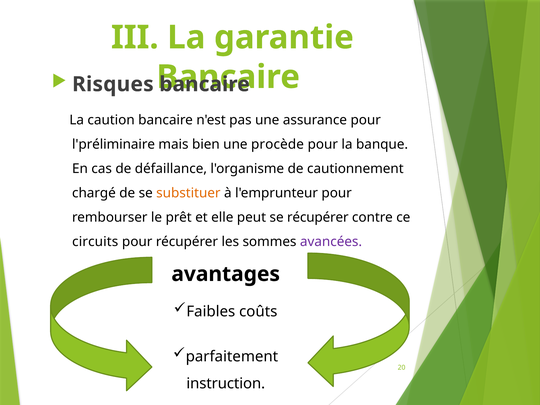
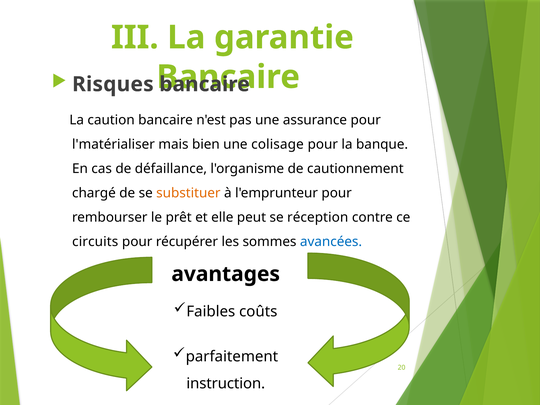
l'préliminaire: l'préliminaire -> l'matérialiser
procède: procède -> colisage
se récupérer: récupérer -> réception
avancées colour: purple -> blue
